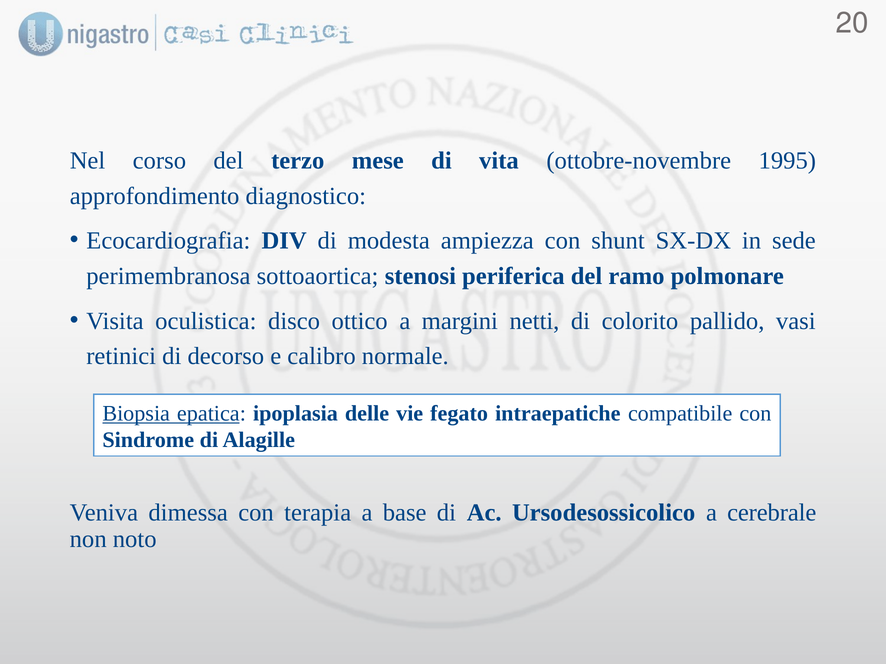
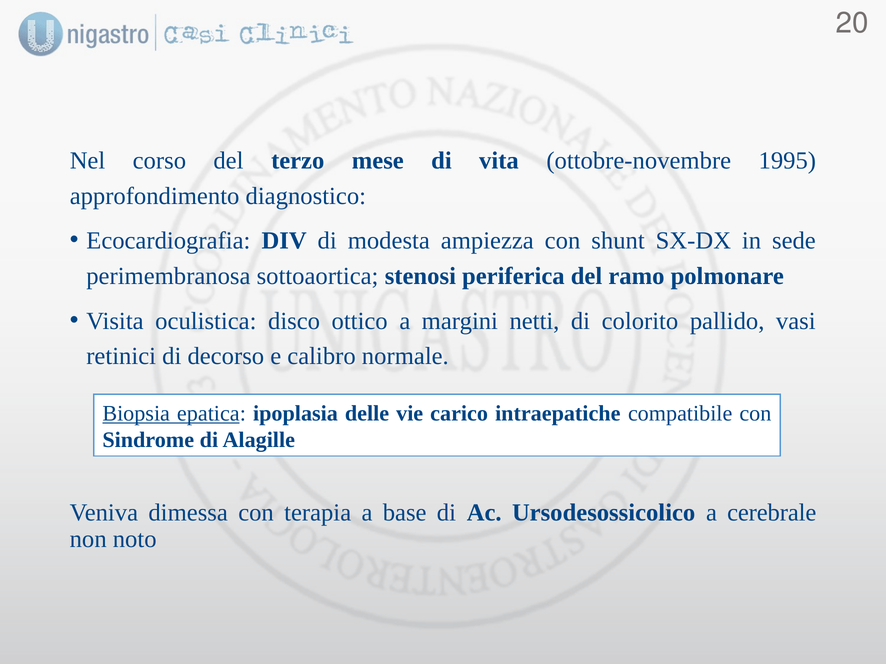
fegato: fegato -> carico
